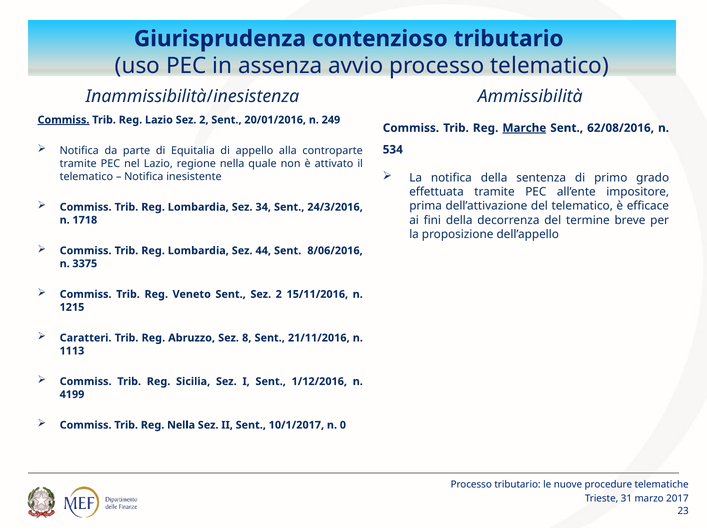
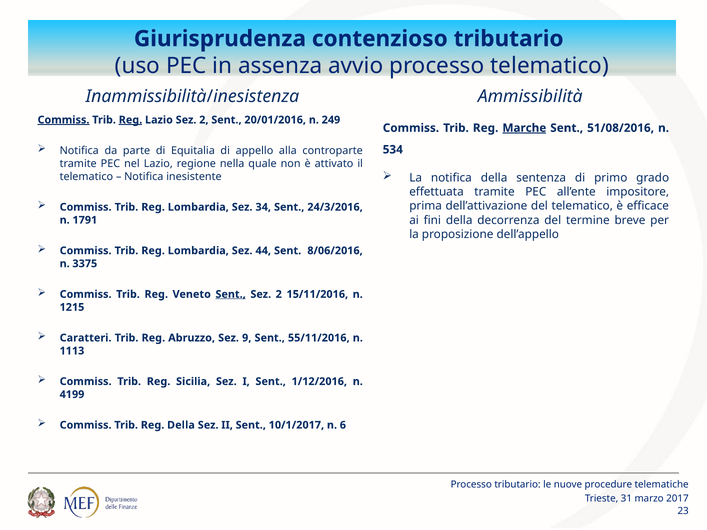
Reg at (130, 120) underline: none -> present
62/08/2016: 62/08/2016 -> 51/08/2016
1718: 1718 -> 1791
Sent at (231, 294) underline: none -> present
8: 8 -> 9
21/11/2016: 21/11/2016 -> 55/11/2016
Reg Nella: Nella -> Della
0: 0 -> 6
